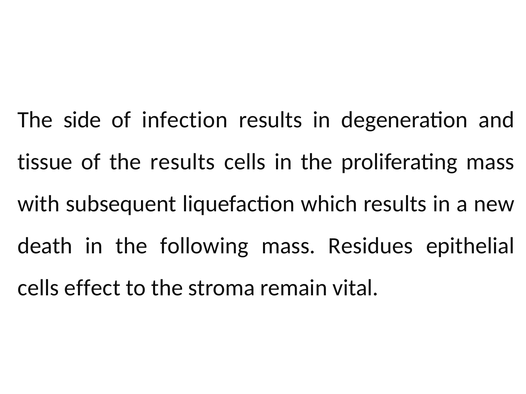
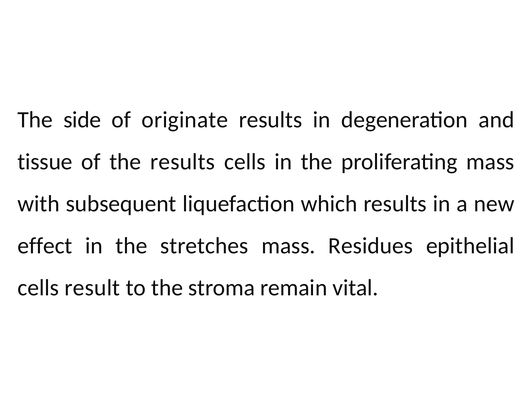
infection: infection -> originate
death: death -> effect
following: following -> stretches
effect: effect -> result
